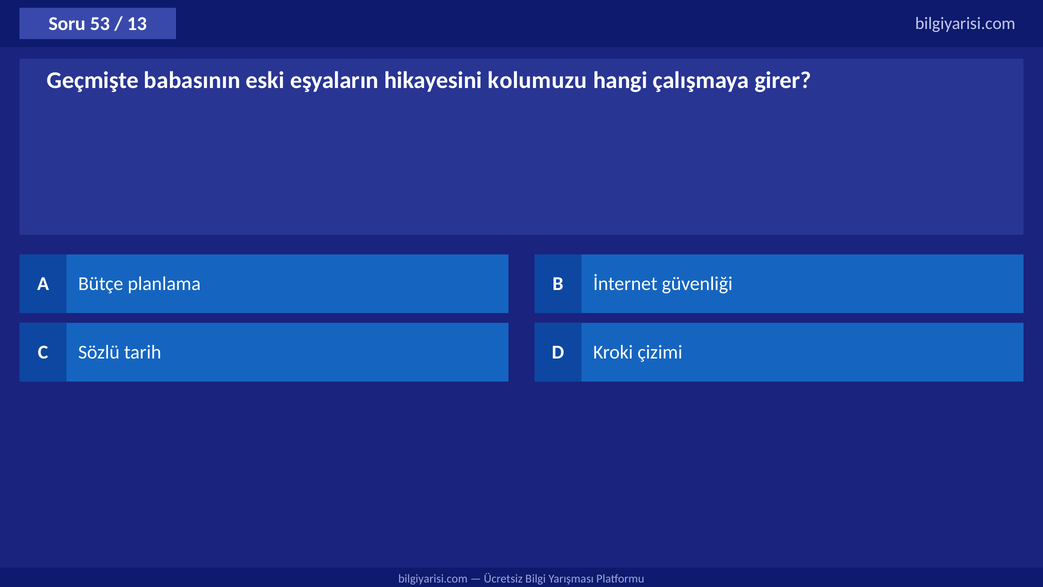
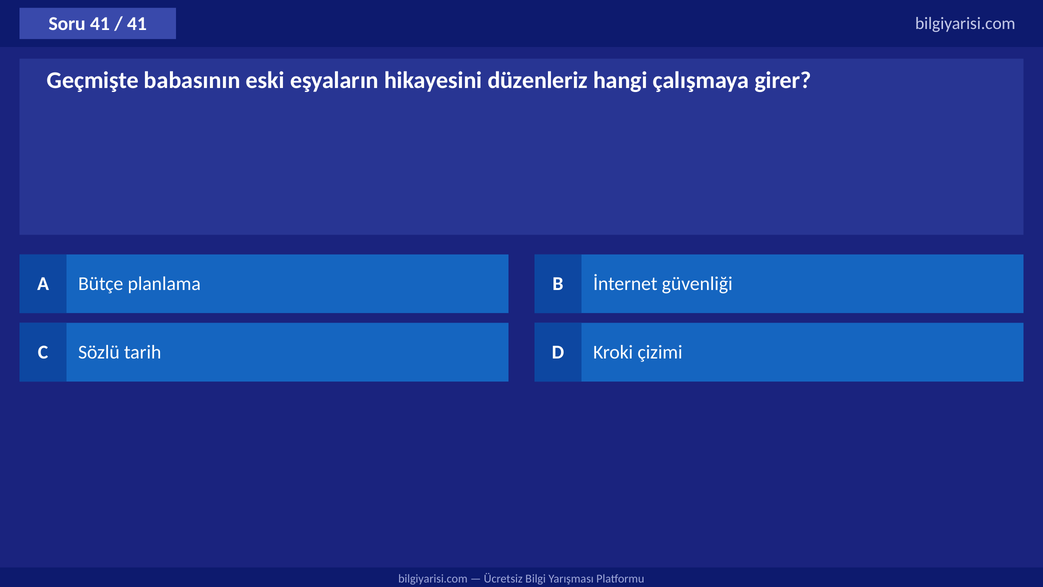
Soru 53: 53 -> 41
13 at (137, 24): 13 -> 41
kolumuzu: kolumuzu -> düzenleriz
